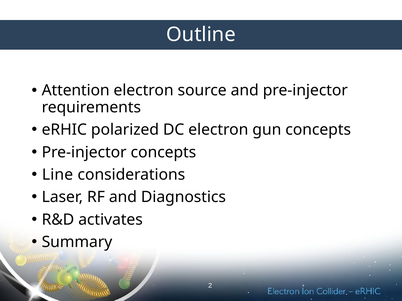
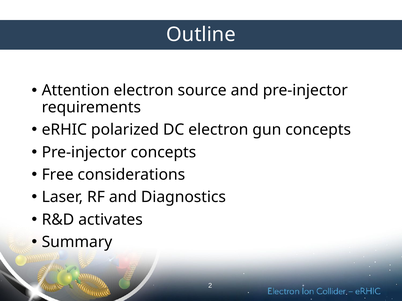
Line: Line -> Free
